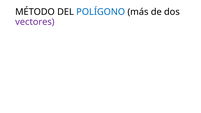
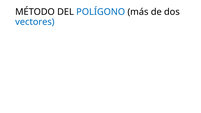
vectores colour: purple -> blue
